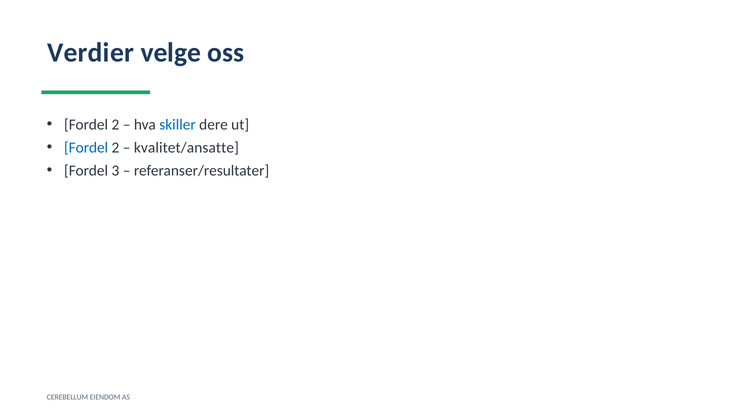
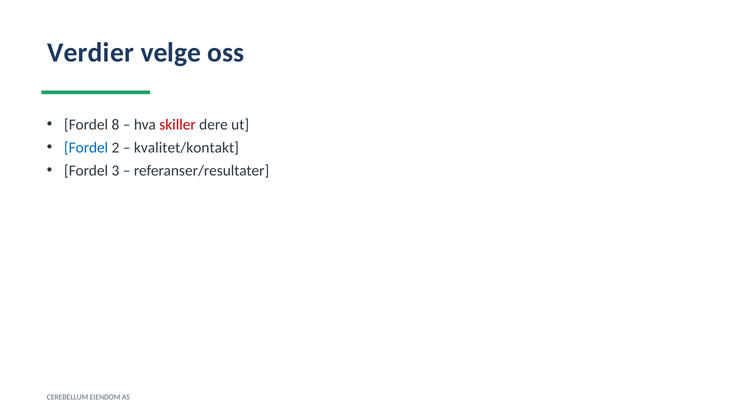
2 at (115, 125): 2 -> 8
skiller colour: blue -> red
kvalitet/ansatte: kvalitet/ansatte -> kvalitet/kontakt
